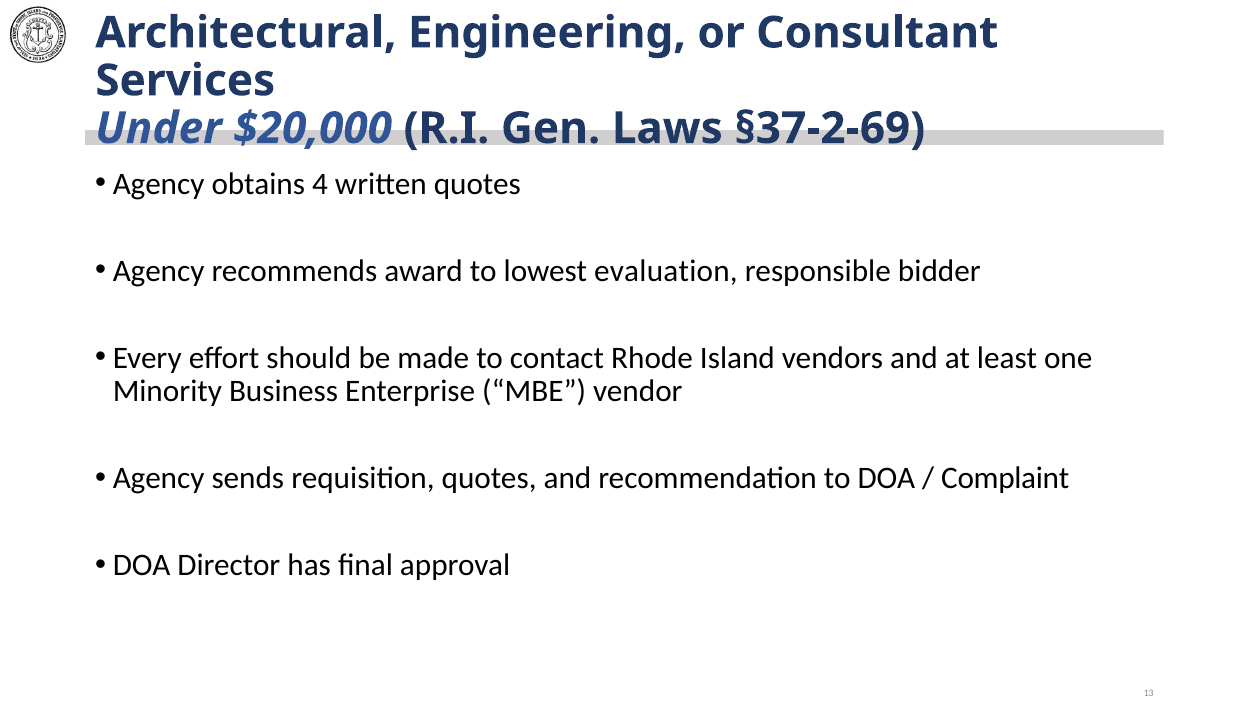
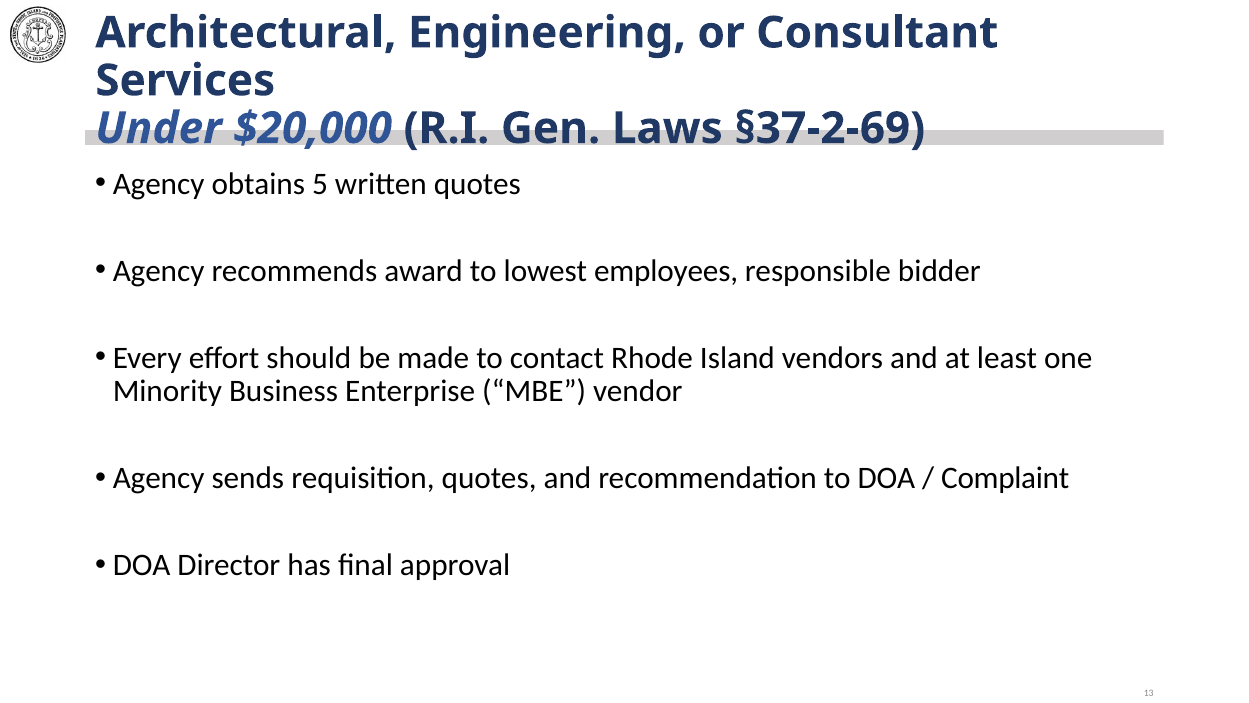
4: 4 -> 5
evaluation: evaluation -> employees
